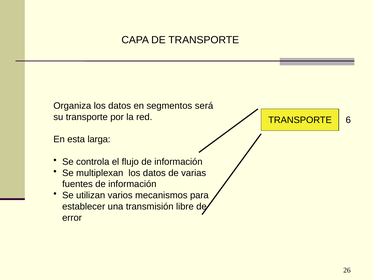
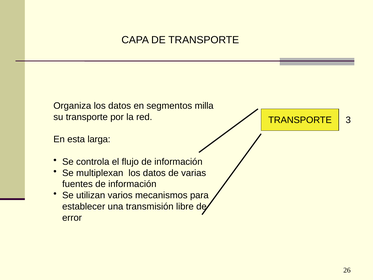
será: será -> milla
6: 6 -> 3
